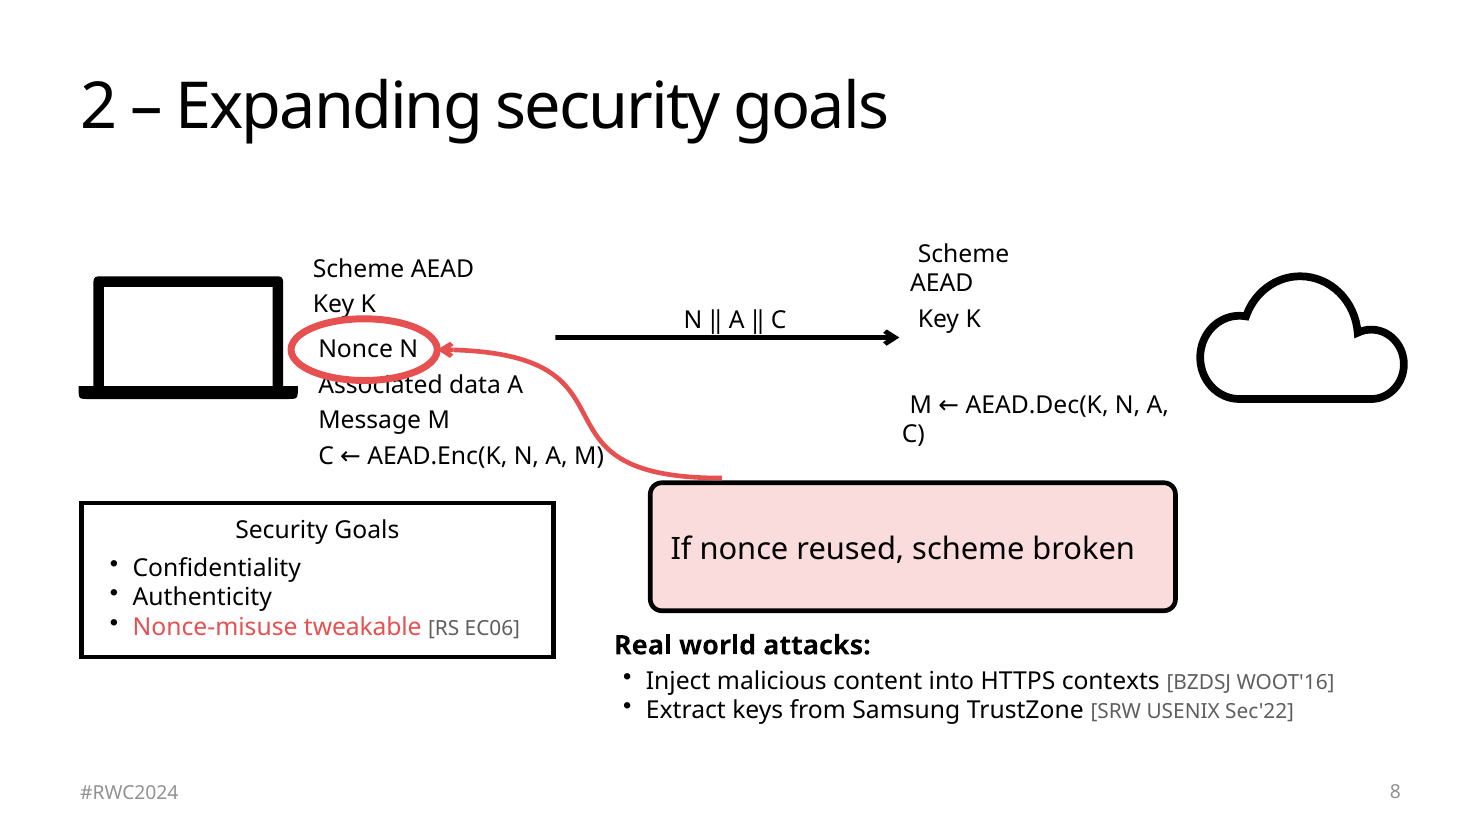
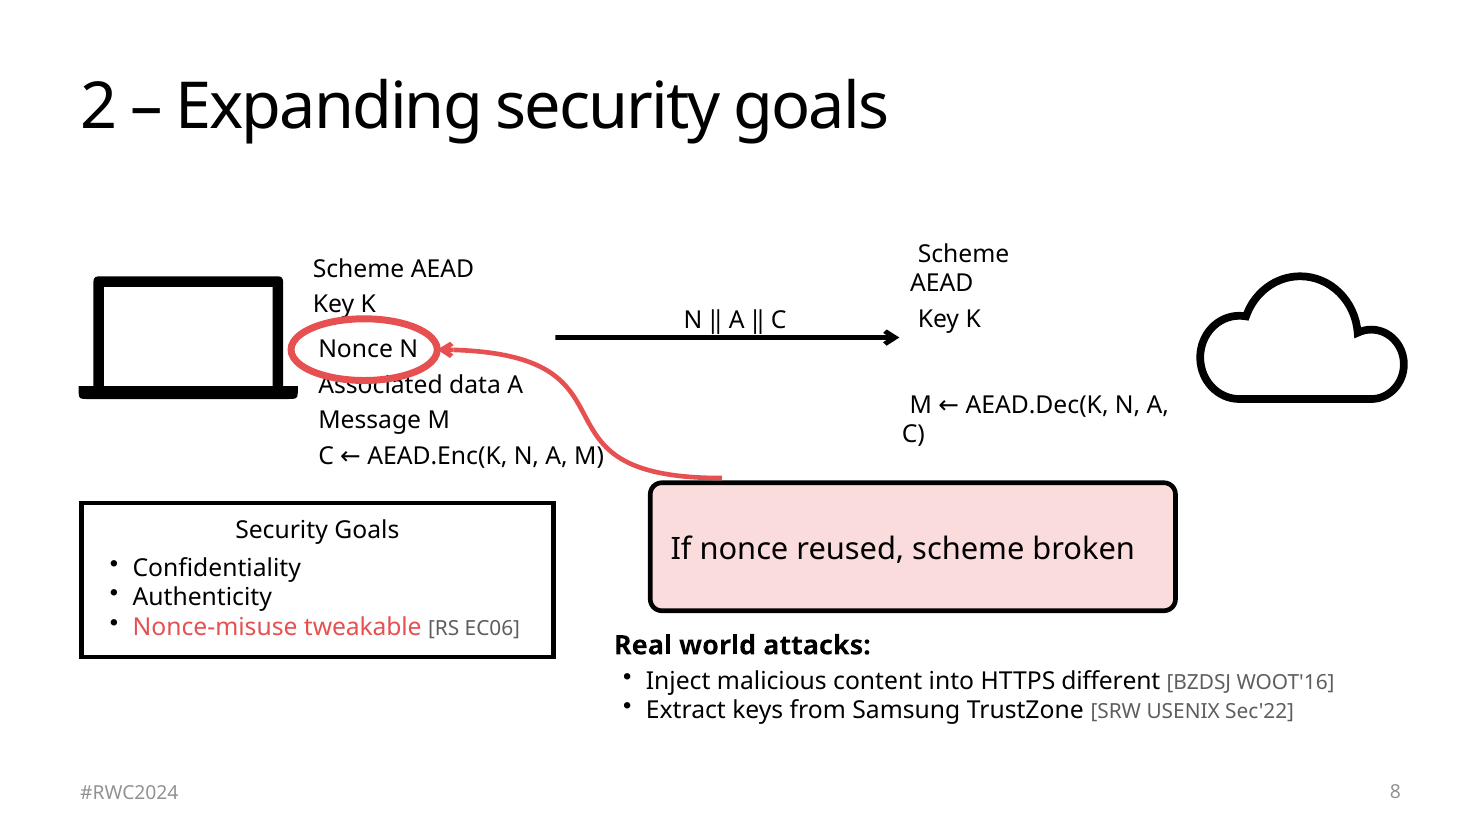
contexts: contexts -> different
